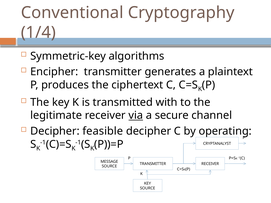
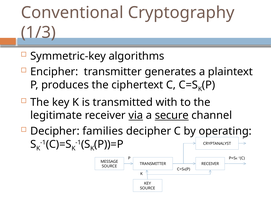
1/4: 1/4 -> 1/3
secure underline: none -> present
feasible: feasible -> families
